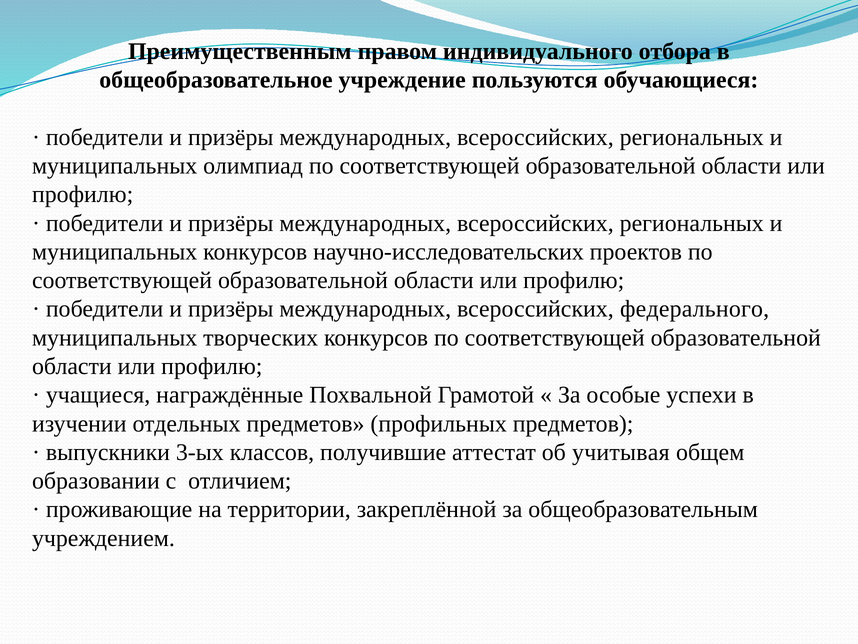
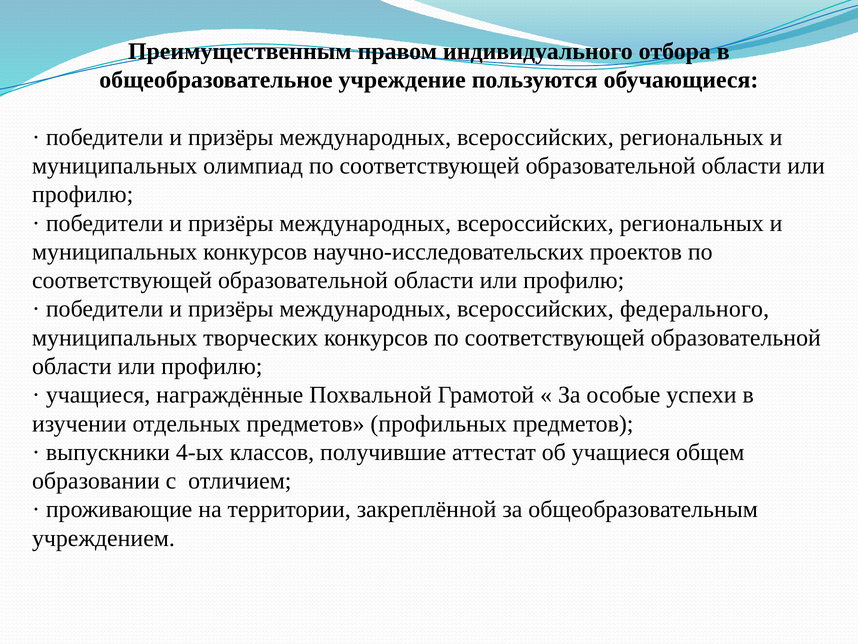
3-ых: 3-ых -> 4-ых
об учитывая: учитывая -> учащиеся
